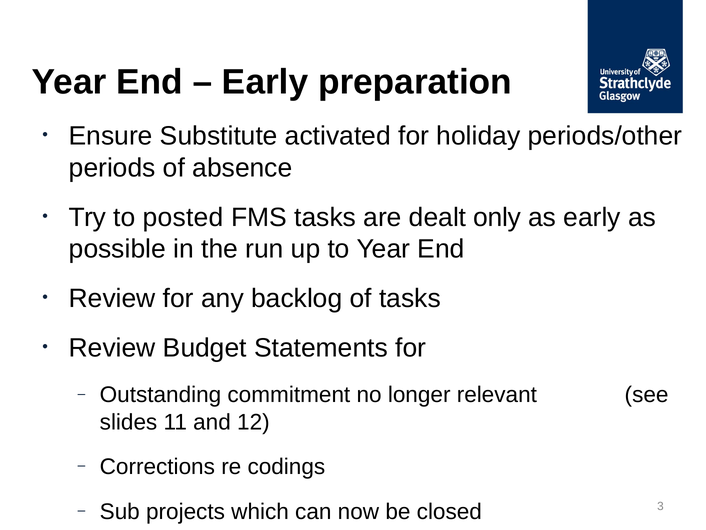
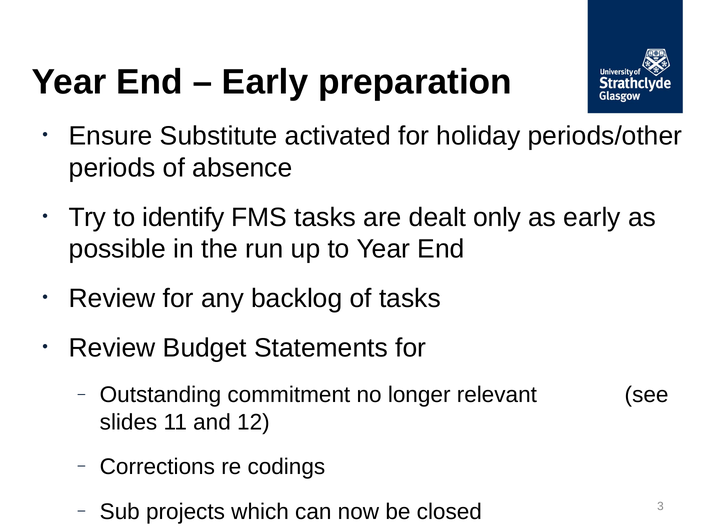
posted: posted -> identify
